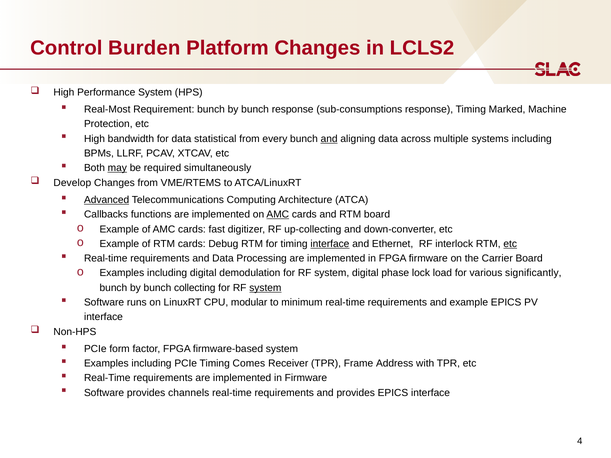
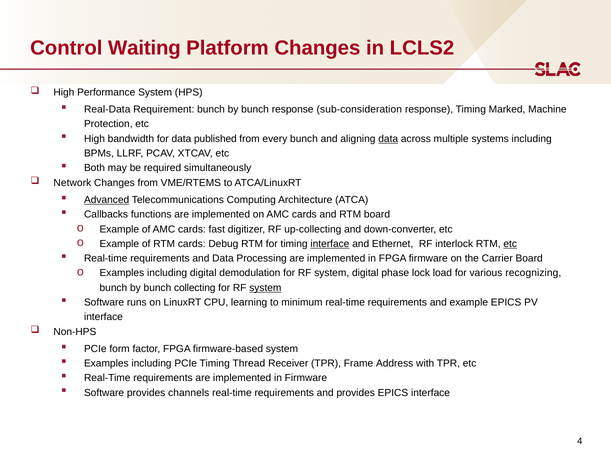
Burden: Burden -> Waiting
Real-Most: Real-Most -> Real-Data
sub-consumptions: sub-consumptions -> sub-consideration
statistical: statistical -> published
and at (329, 139) underline: present -> none
data at (388, 139) underline: none -> present
may underline: present -> none
Develop: Develop -> Network
AMC at (278, 215) underline: present -> none
significantly: significantly -> recognizing
modular: modular -> learning
Comes: Comes -> Thread
